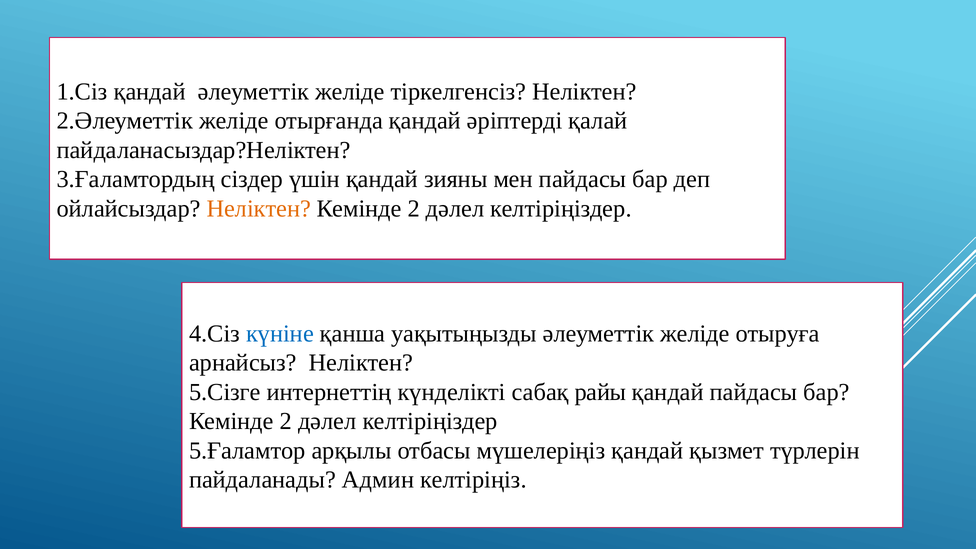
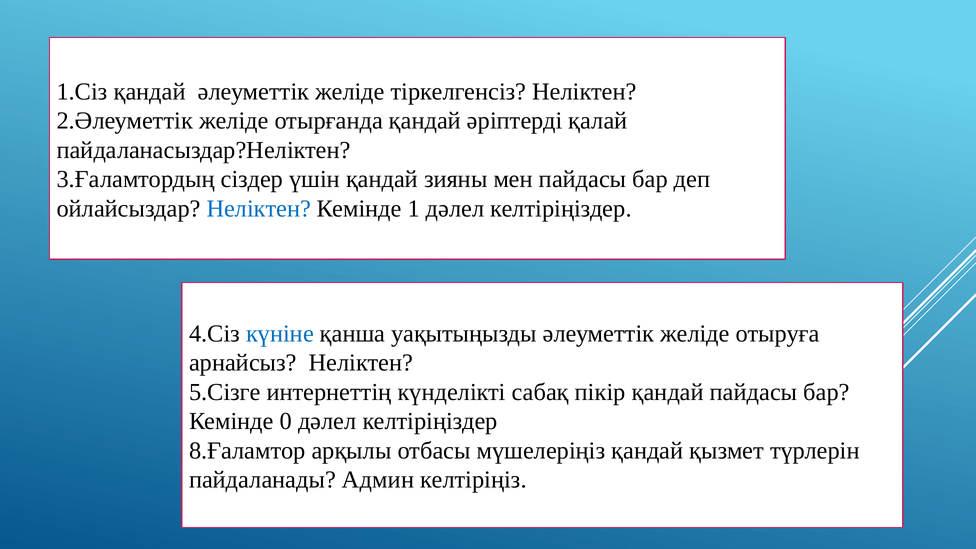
Неліктен at (259, 209) colour: orange -> blue
2 at (414, 209): 2 -> 1
райы: райы -> пікір
2 at (286, 421): 2 -> 0
5.Ғаламтор: 5.Ғаламтор -> 8.Ғаламтор
